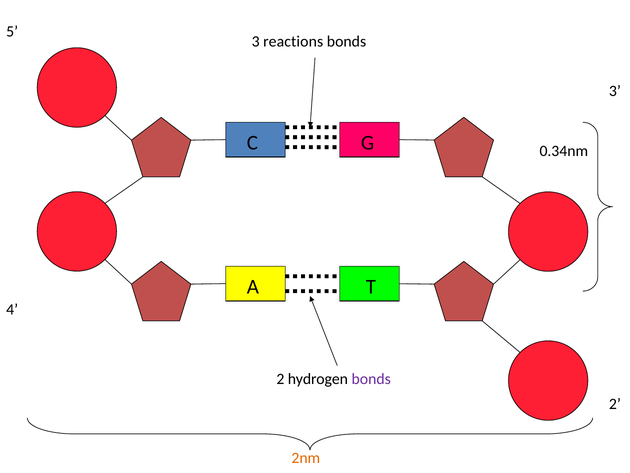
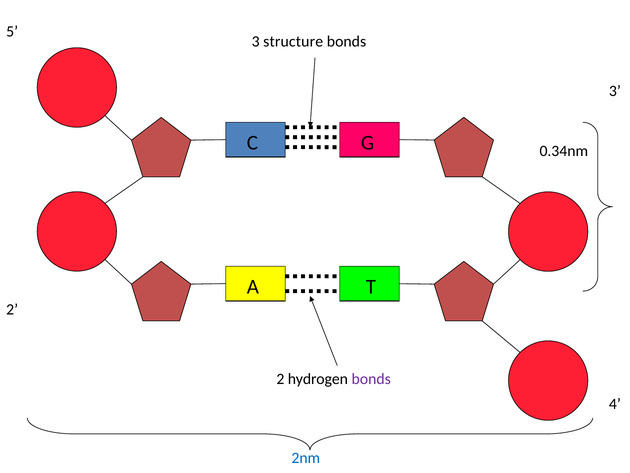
reactions: reactions -> structure
4 at (12, 309): 4 -> 2
2 at (615, 404): 2 -> 4
2nm colour: orange -> blue
